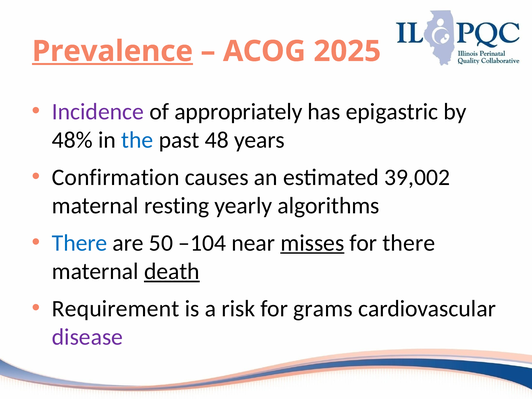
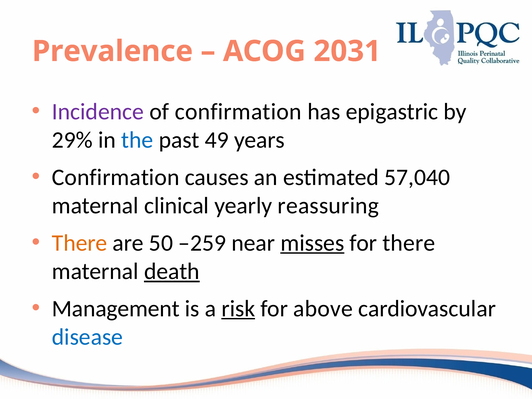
Prevalence underline: present -> none
2025: 2025 -> 2031
of appropriately: appropriately -> confirmation
48%: 48% -> 29%
48: 48 -> 49
39,002: 39,002 -> 57,040
resting: resting -> clinical
algorithms: algorithms -> reassuring
There at (80, 243) colour: blue -> orange
–104: –104 -> –259
Requirement: Requirement -> Management
risk underline: none -> present
grams: grams -> above
disease colour: purple -> blue
